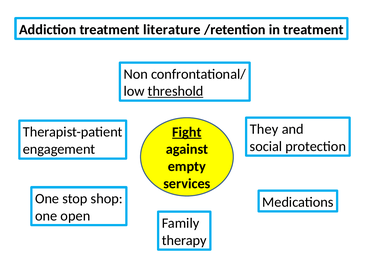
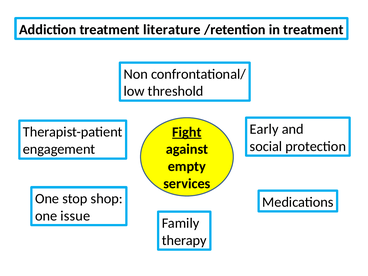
threshold underline: present -> none
They: They -> Early
open: open -> issue
